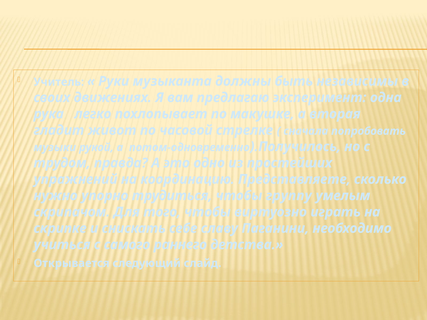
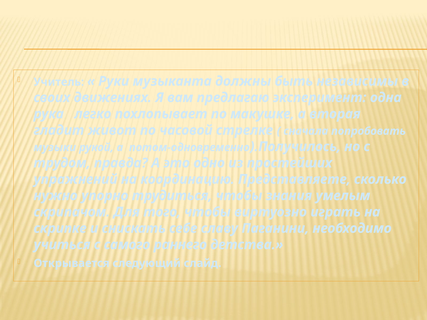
группу: группу -> знания
